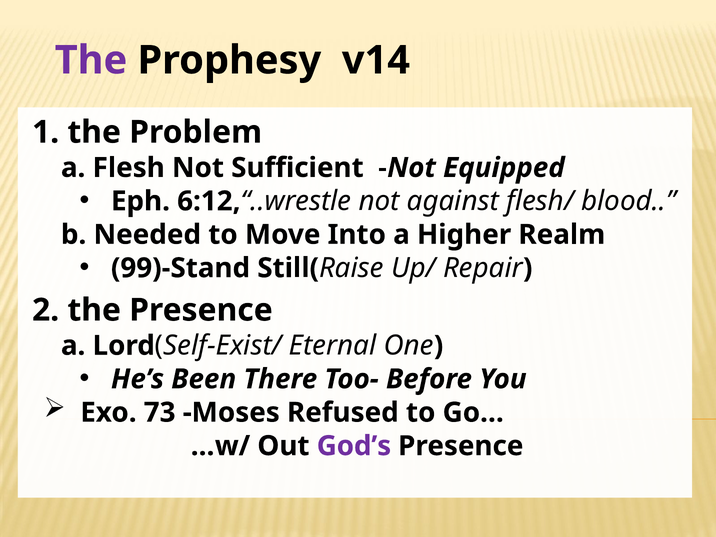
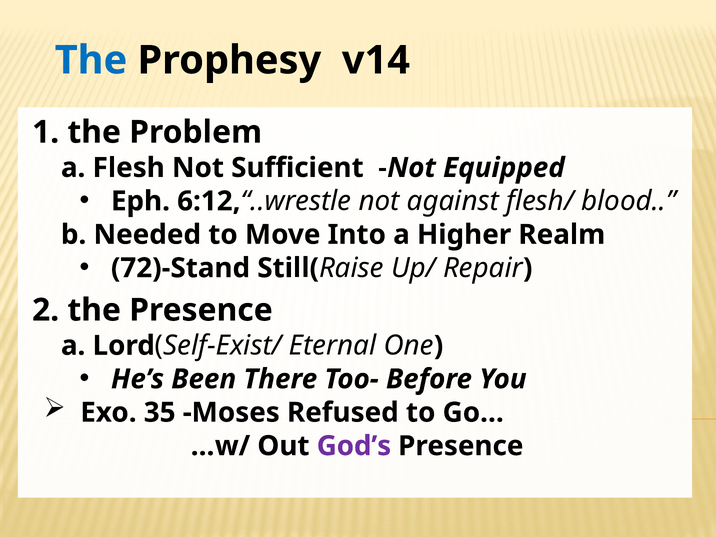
The at (91, 60) colour: purple -> blue
99)-Stand: 99)-Stand -> 72)-Stand
73: 73 -> 35
